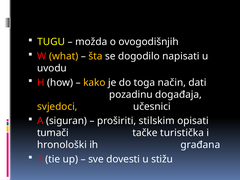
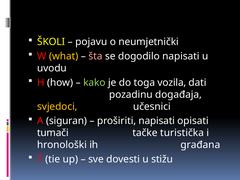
TUGU: TUGU -> ŠKOLI
možda: možda -> pojavu
ovogodišnjih: ovogodišnjih -> neumjetnički
šta colour: yellow -> pink
kako colour: yellow -> light green
način: način -> vozila
proširiti stilskim: stilskim -> napisati
